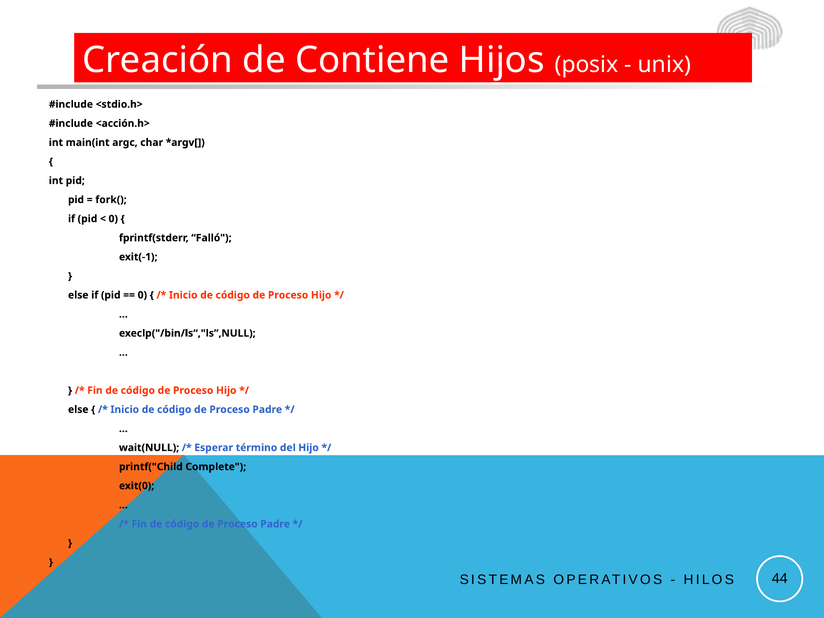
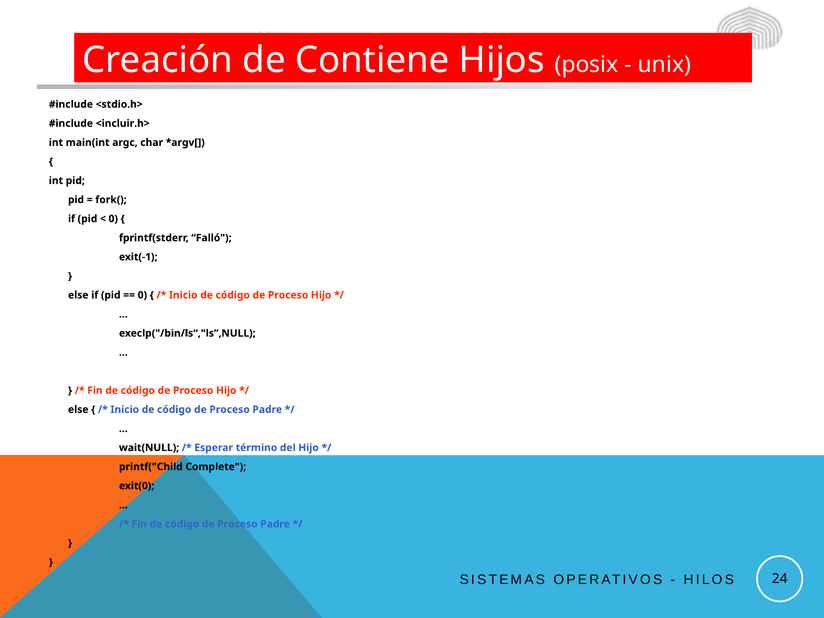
<acción.h>: <acción.h> -> <incluir.h>
44: 44 -> 24
